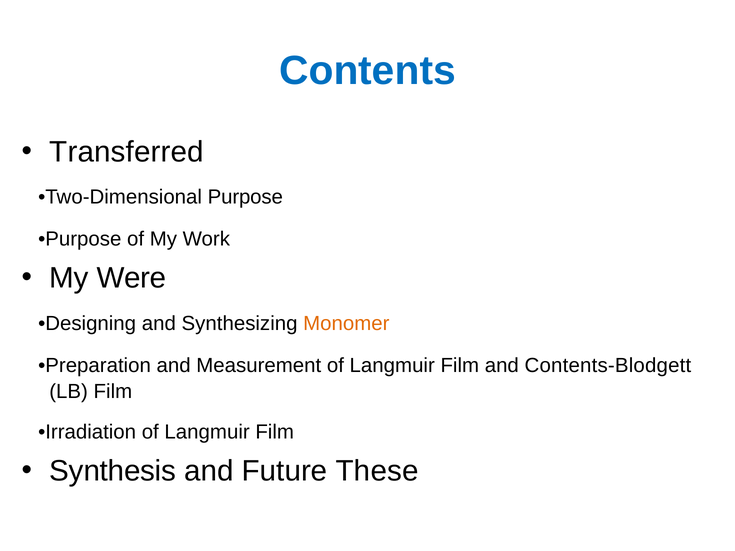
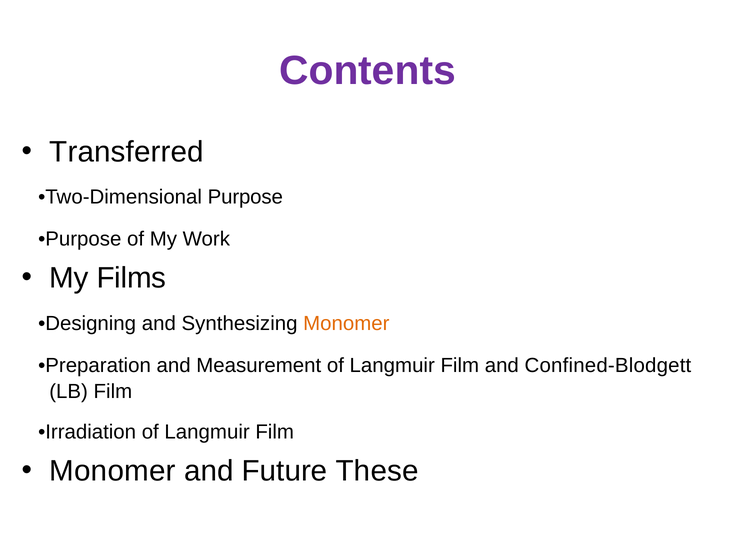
Contents colour: blue -> purple
Were: Were -> Films
Contents-Blodgett: Contents-Blodgett -> Confined-Blodgett
Synthesis at (113, 471): Synthesis -> Monomer
